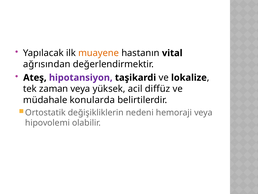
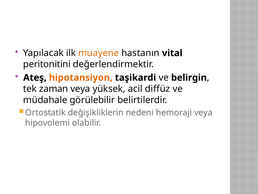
ağrısından: ağrısından -> peritonitini
hipotansiyon colour: purple -> orange
lokalize: lokalize -> belirgin
konularda: konularda -> görülebilir
